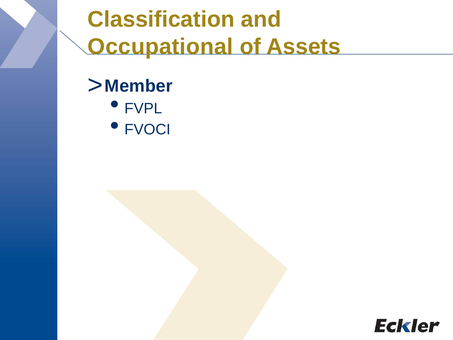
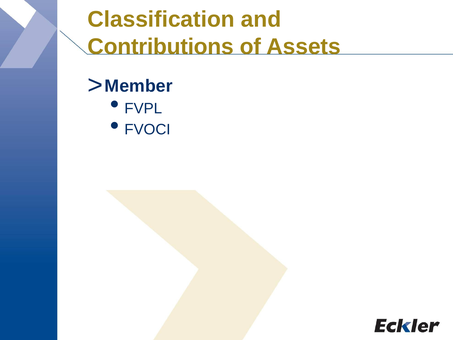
Occupational: Occupational -> Contributions
